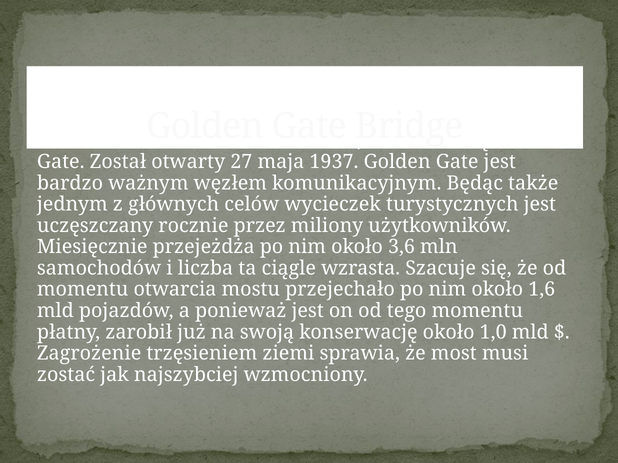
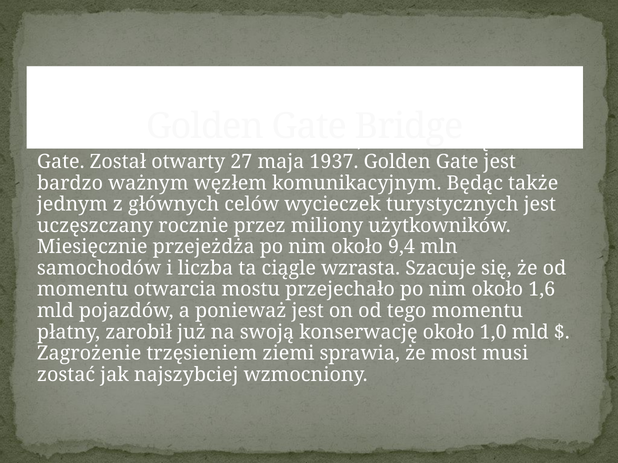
3,6: 3,6 -> 9,4
